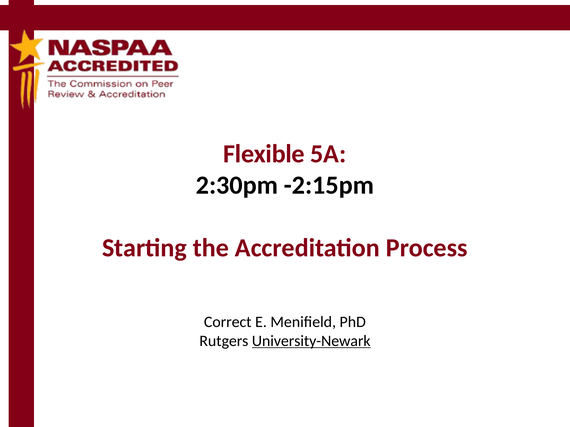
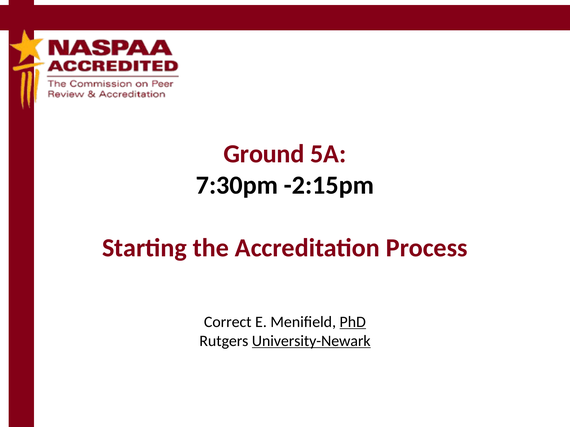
Flexible: Flexible -> Ground
2:30pm: 2:30pm -> 7:30pm
PhD underline: none -> present
